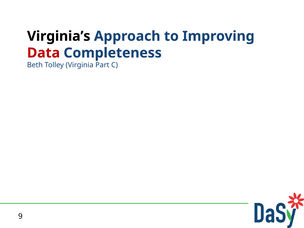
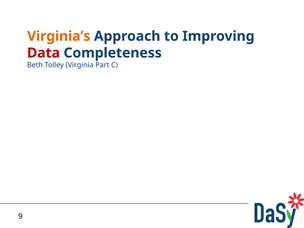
Virginia’s colour: black -> orange
